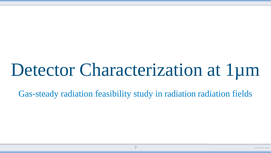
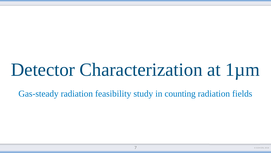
in radiation: radiation -> counting
